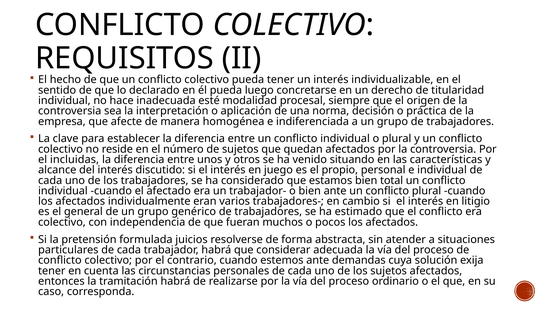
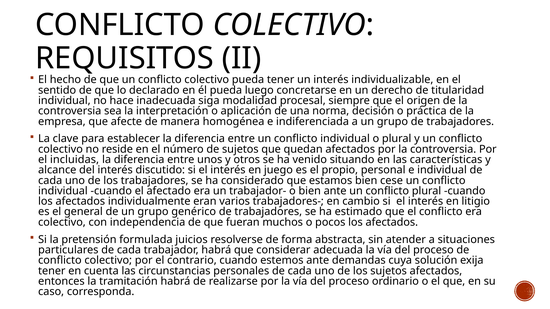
esté: esté -> siga
total: total -> cese
